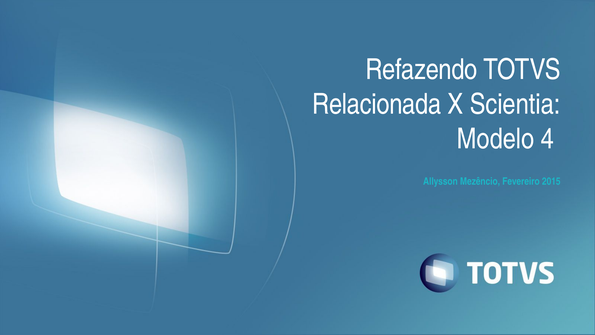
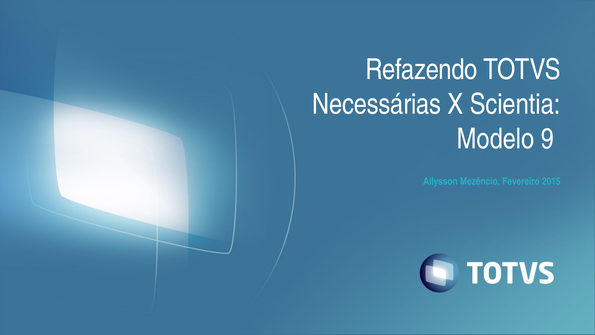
Relacionada: Relacionada -> Necessárias
4: 4 -> 9
